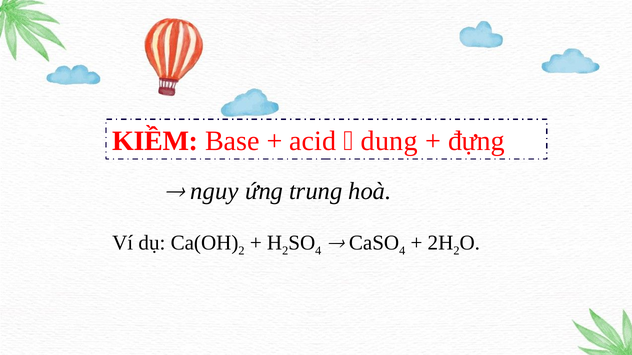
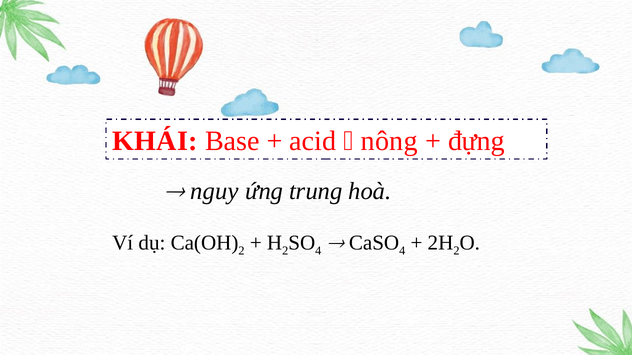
KIỀM: KIỀM -> KHÁI
dung: dung -> nông
